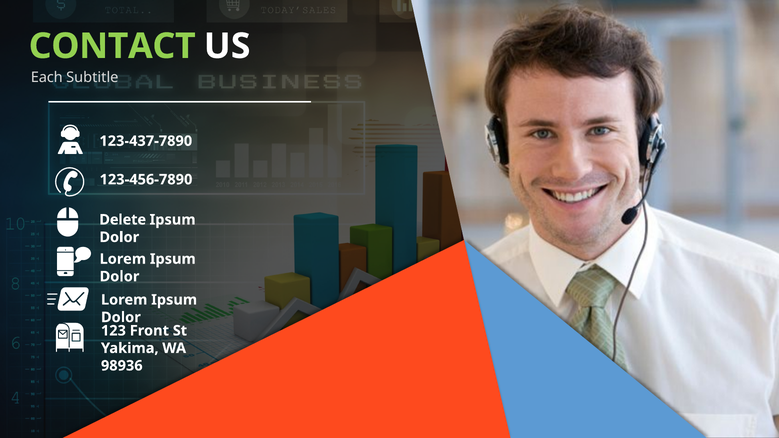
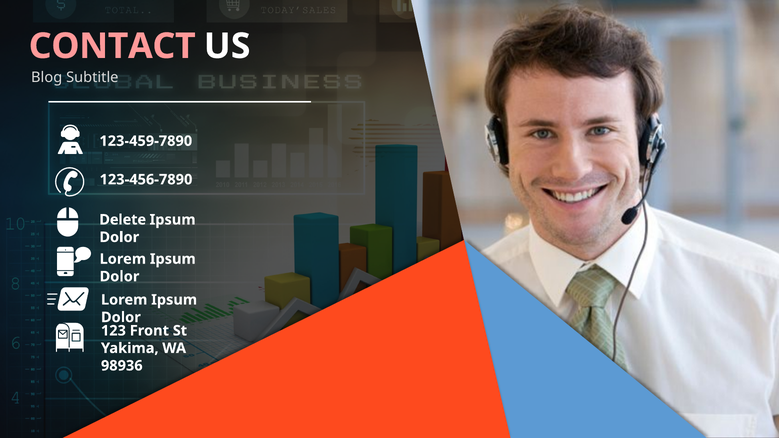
CONTACT colour: light green -> pink
Each: Each -> Blog
123-437-7890: 123-437-7890 -> 123-459-7890
